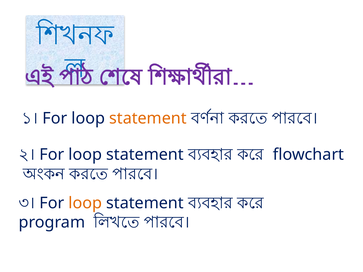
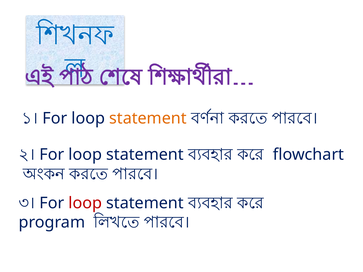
loop at (85, 203) colour: orange -> red
